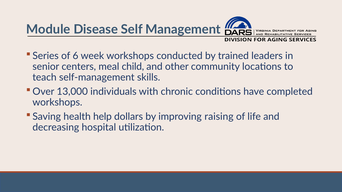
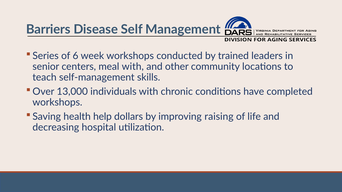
Module: Module -> Barriers
meal child: child -> with
